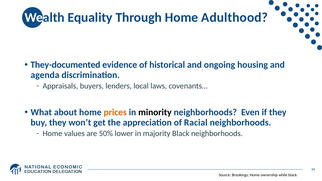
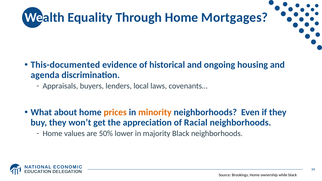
Adulthood: Adulthood -> Mortgages
They-documented: They-documented -> This-documented
minority colour: black -> orange
